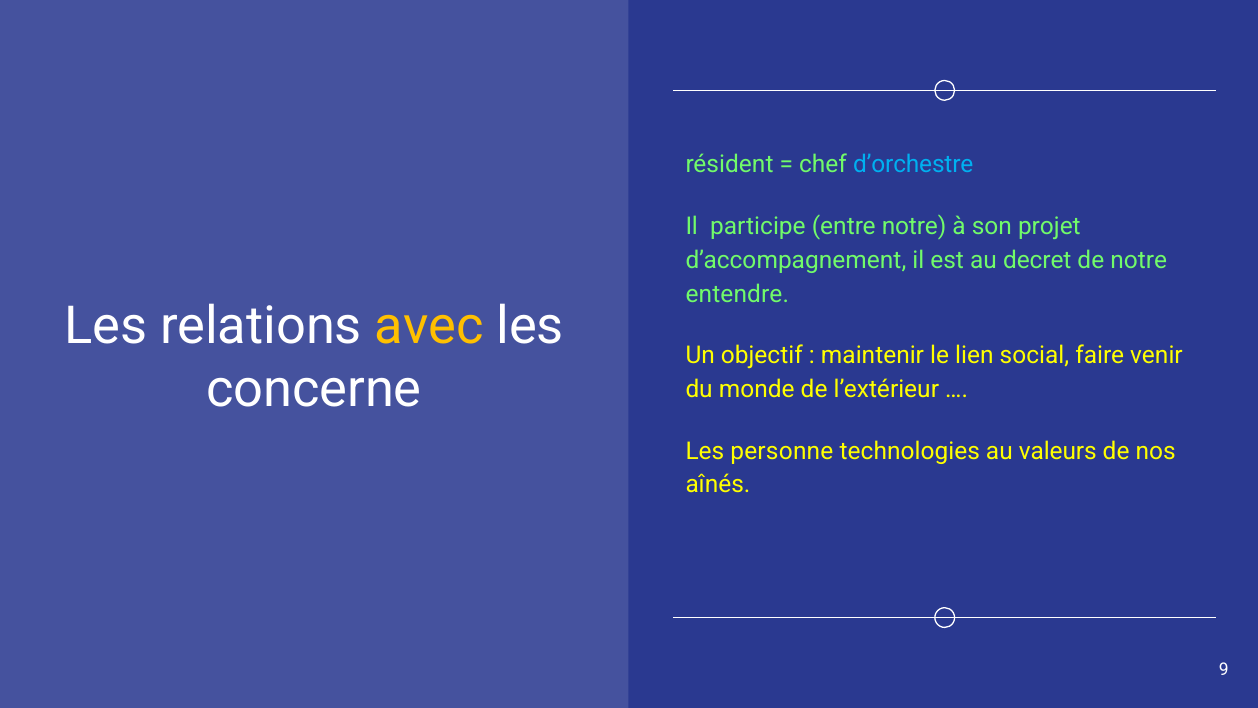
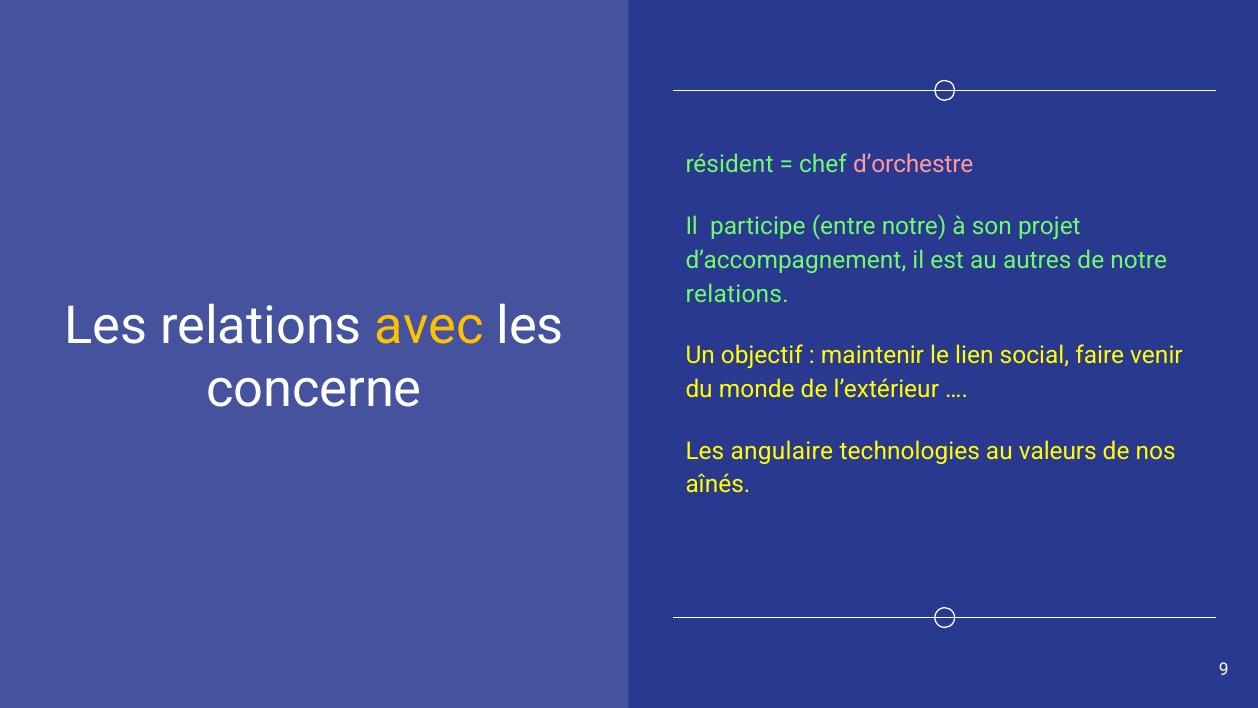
d’orchestre colour: light blue -> pink
decret: decret -> autres
entendre at (737, 294): entendre -> relations
personne: personne -> angulaire
